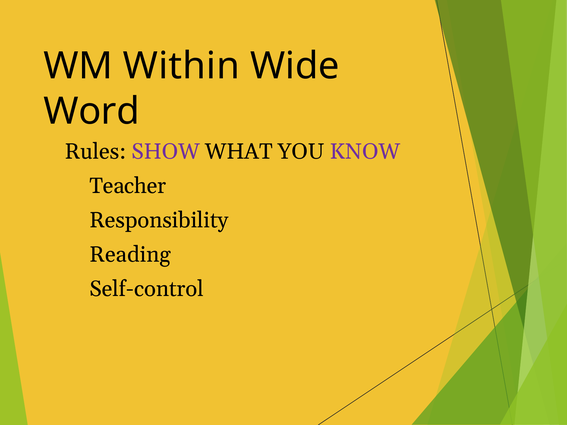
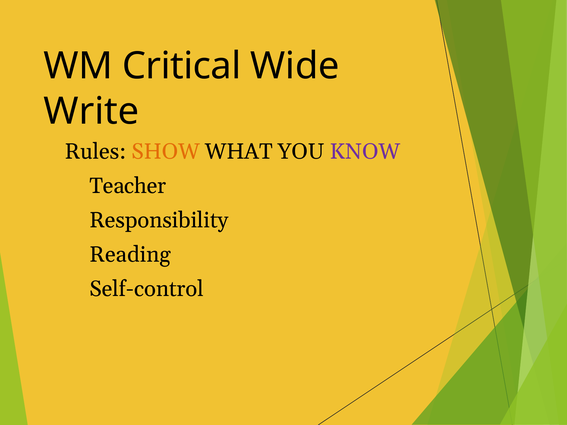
Within: Within -> Critical
Word: Word -> Write
SHOW colour: purple -> orange
